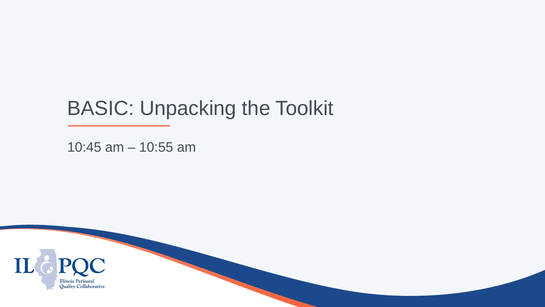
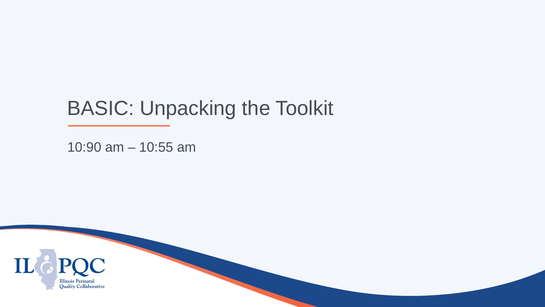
10:45: 10:45 -> 10:90
